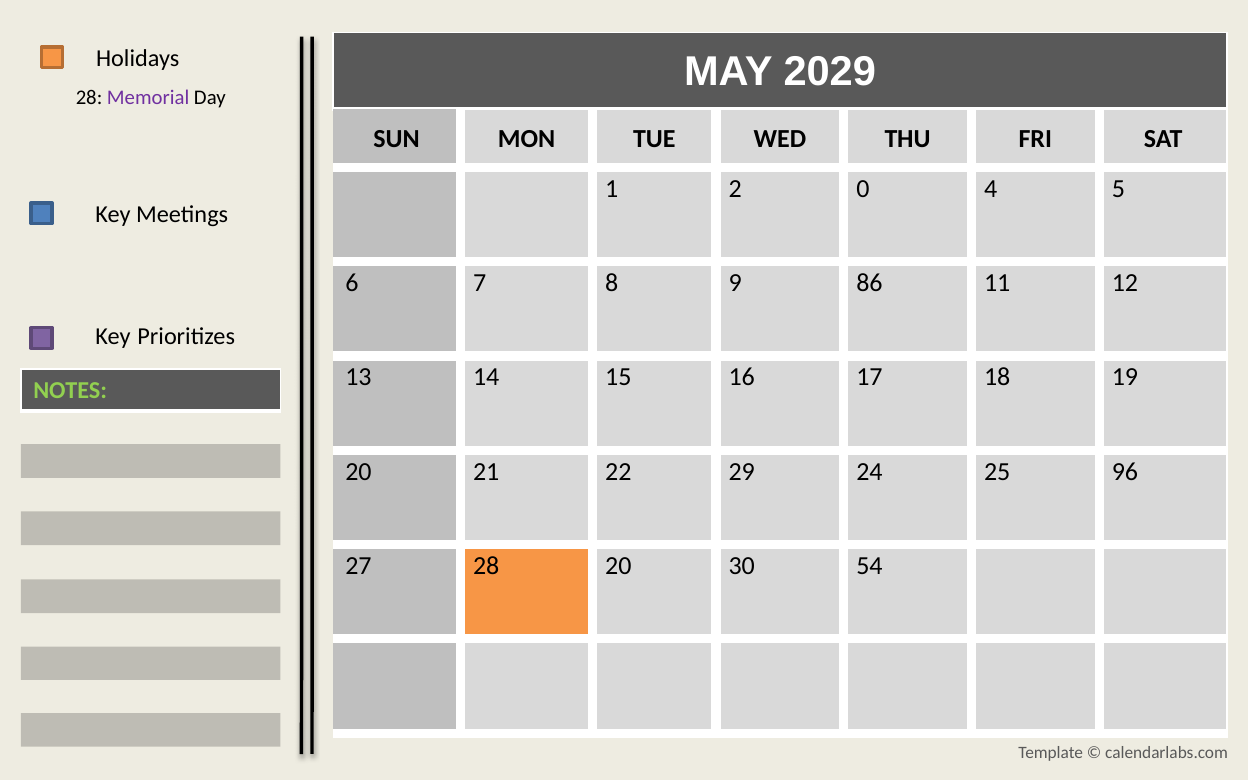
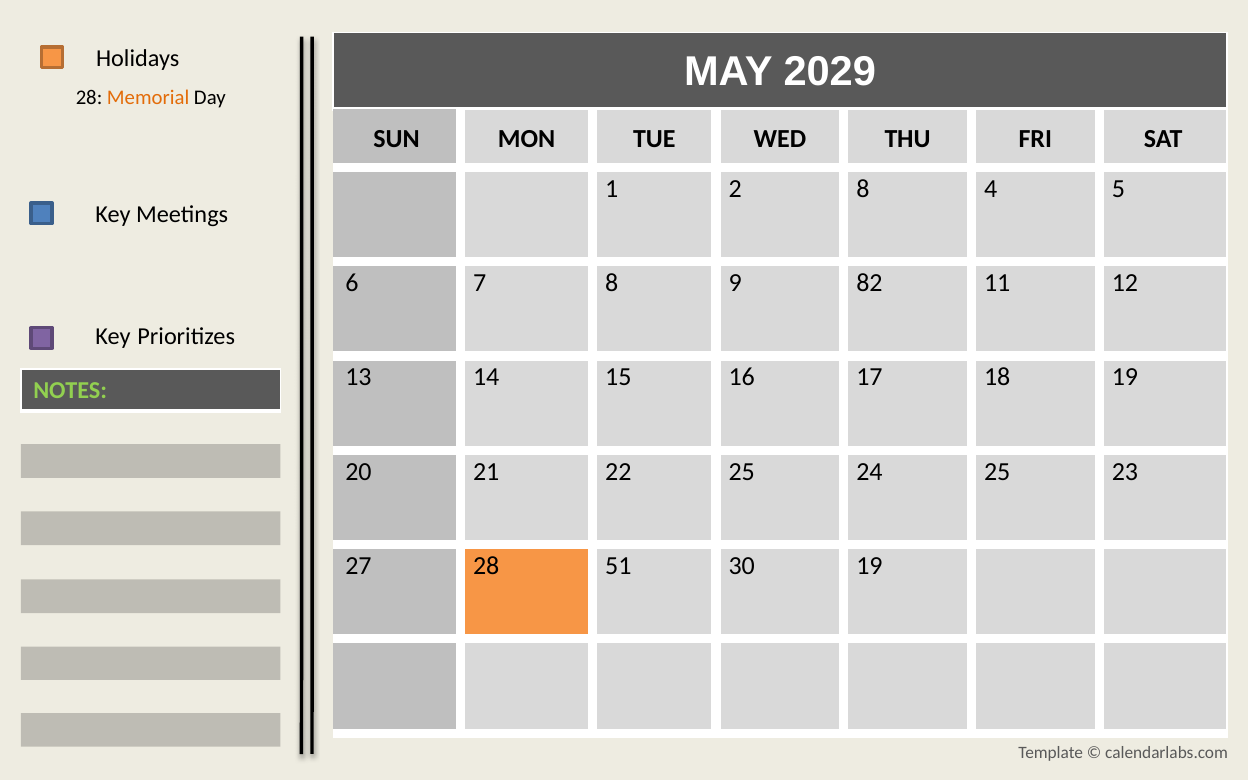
Memorial colour: purple -> orange
2 0: 0 -> 8
86: 86 -> 82
22 29: 29 -> 25
96: 96 -> 23
28 20: 20 -> 51
30 54: 54 -> 19
